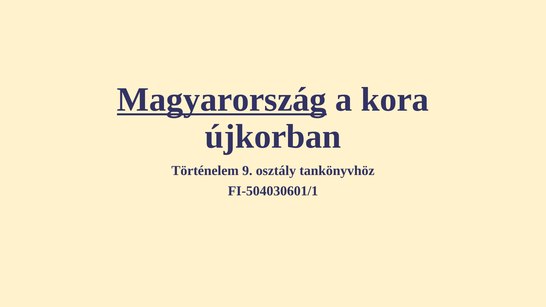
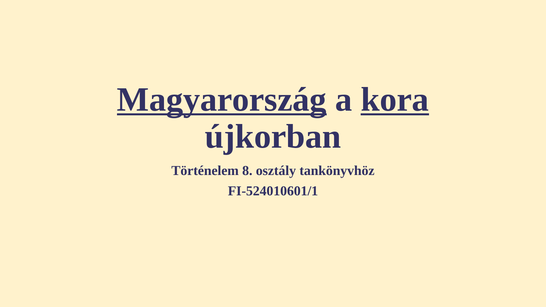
kora underline: none -> present
9: 9 -> 8
FI-504030601/1: FI-504030601/1 -> FI-524010601/1
